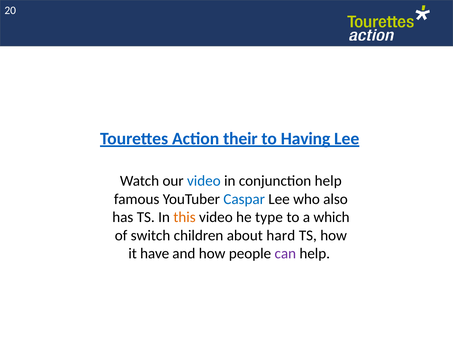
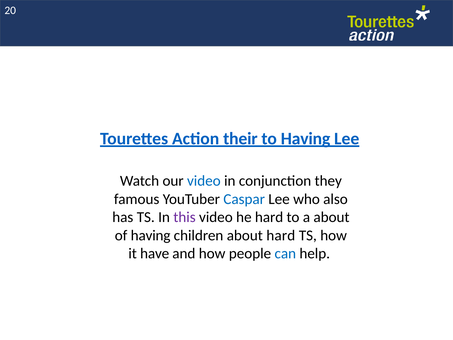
conjunction help: help -> they
this colour: orange -> purple
he type: type -> hard
a which: which -> about
of switch: switch -> having
can colour: purple -> blue
